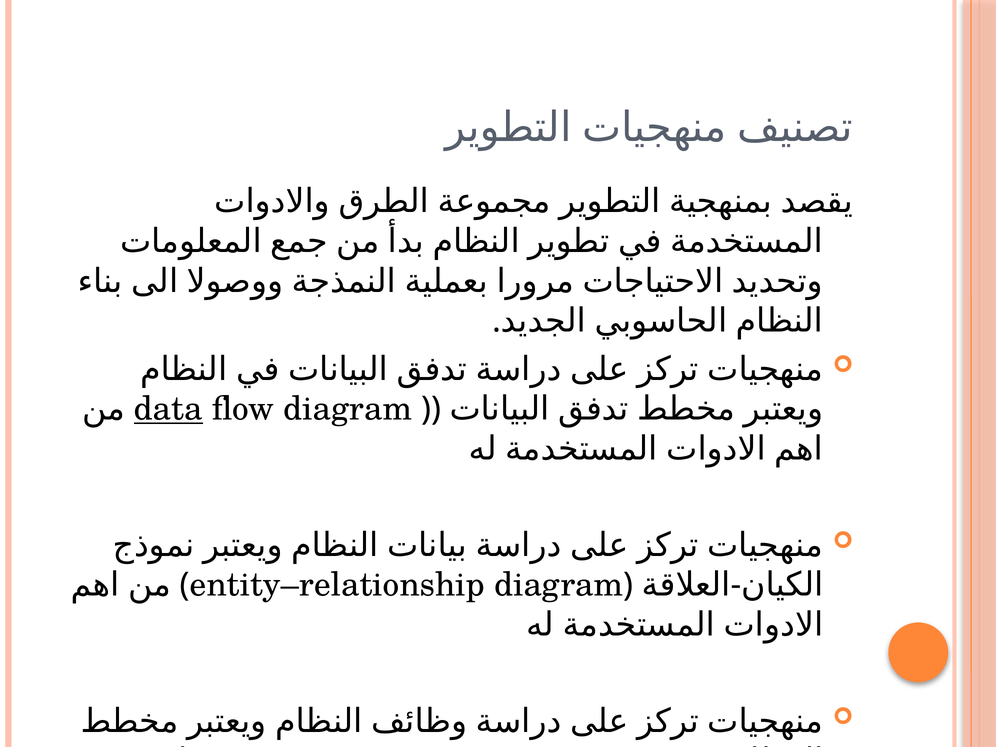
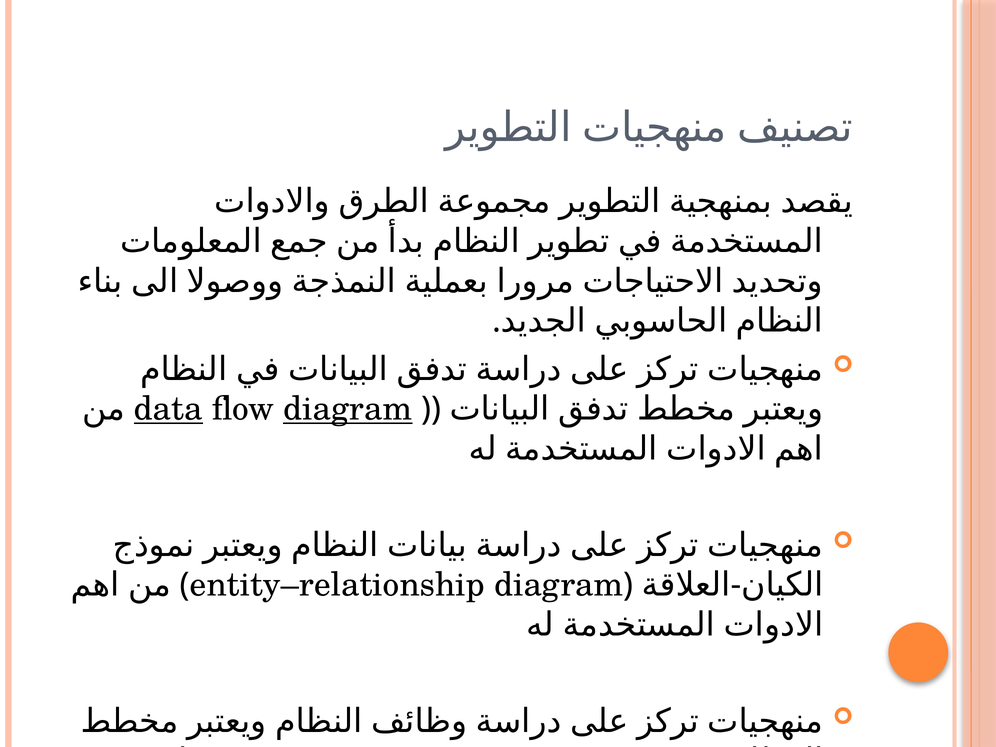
diagram at (348, 409) underline: none -> present
